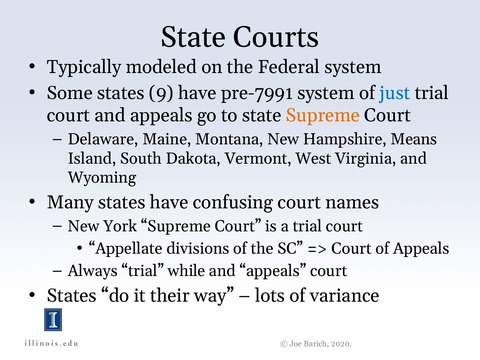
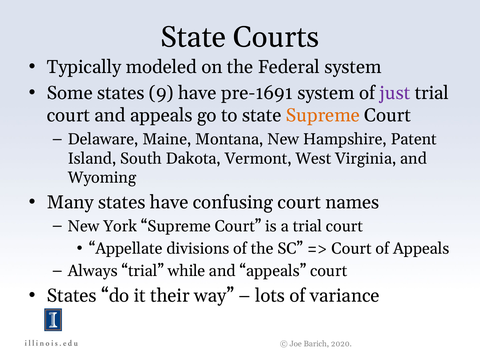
pre-7991: pre-7991 -> pre-1691
just colour: blue -> purple
Means: Means -> Patent
